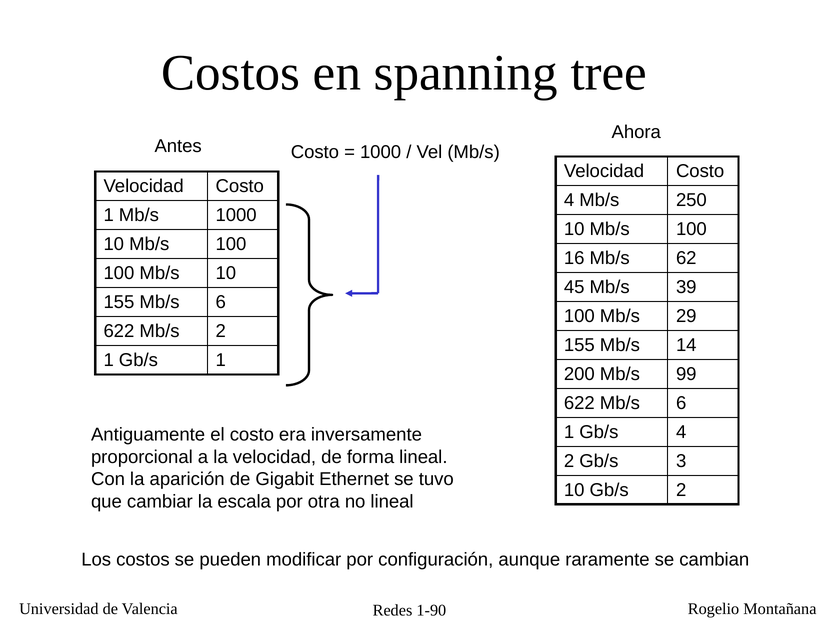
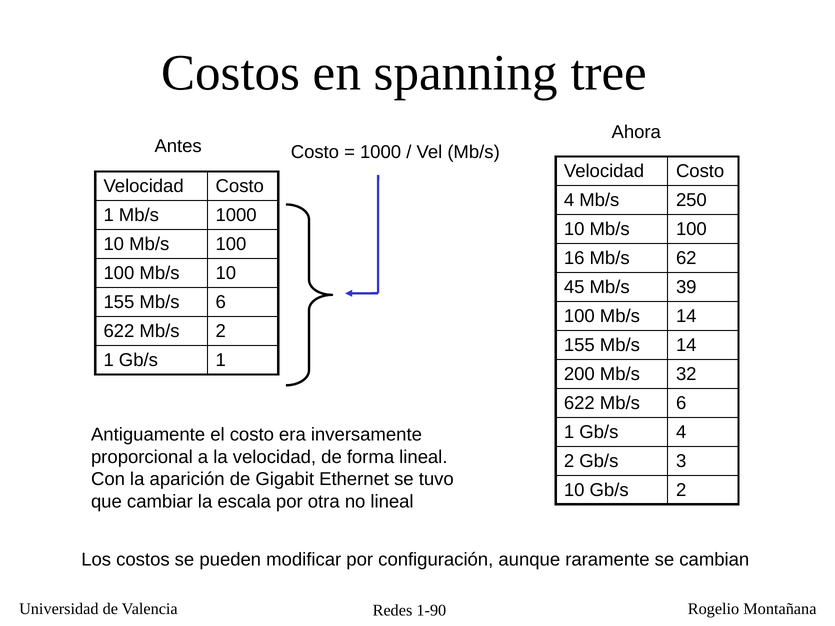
100 Mb/s 29: 29 -> 14
99: 99 -> 32
